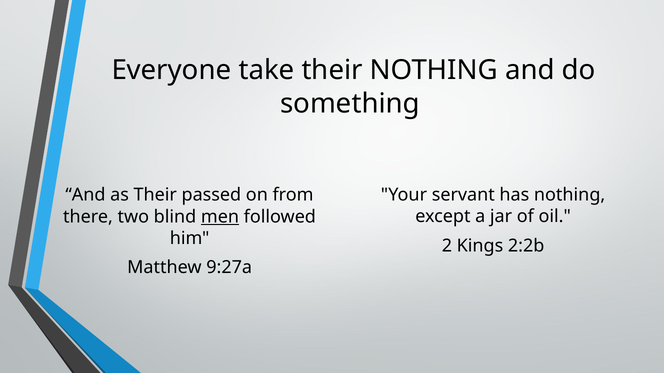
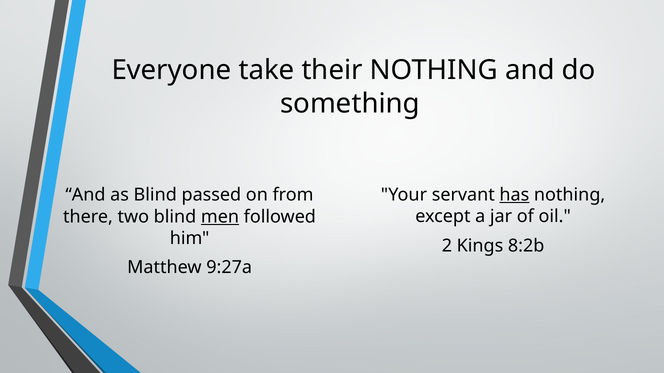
has underline: none -> present
as Their: Their -> Blind
2:2b: 2:2b -> 8:2b
